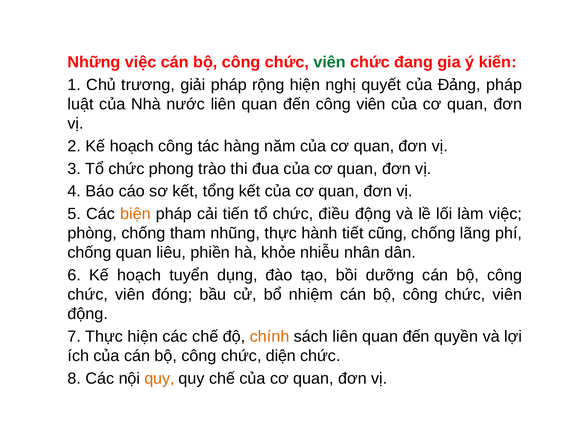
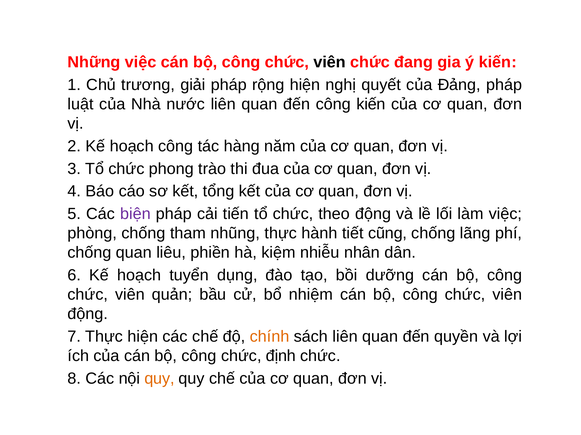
viên at (330, 62) colour: green -> black
công viên: viên -> kiến
biện colour: orange -> purple
điều: điều -> theo
khỏe: khỏe -> kiệm
đóng: đóng -> quản
diện: diện -> định
